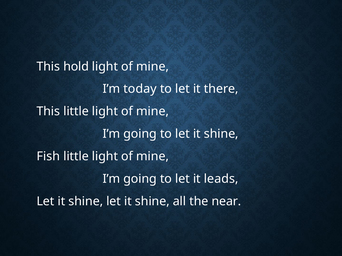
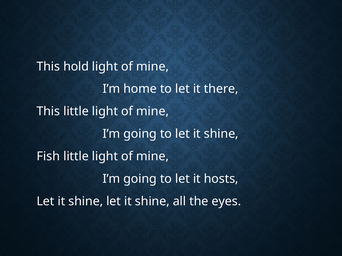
today: today -> home
leads: leads -> hosts
near: near -> eyes
